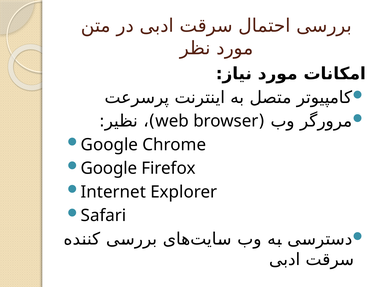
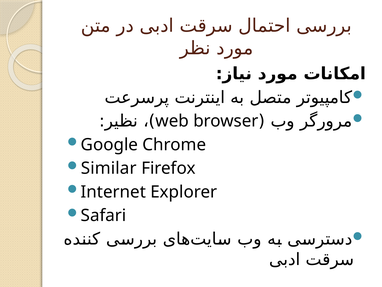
Google at (109, 168): Google -> Similar
